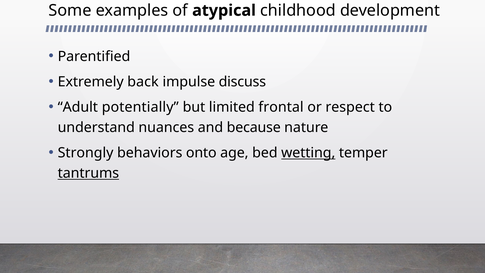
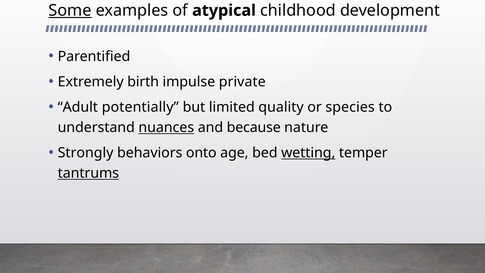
Some underline: none -> present
back: back -> birth
discuss: discuss -> private
frontal: frontal -> quality
respect: respect -> species
nuances underline: none -> present
